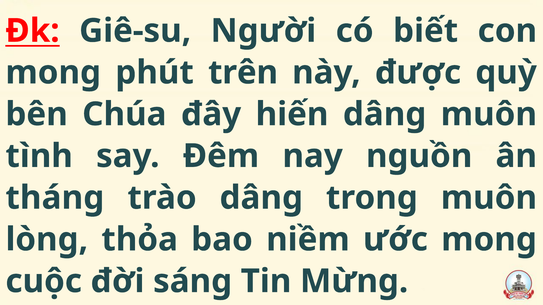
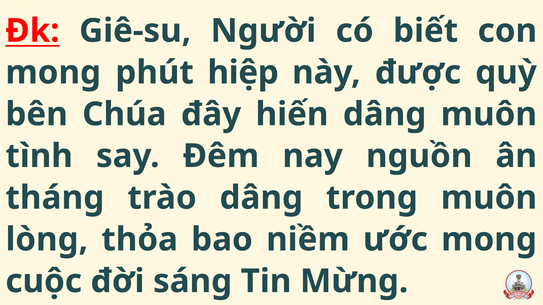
trên: trên -> hiệp
